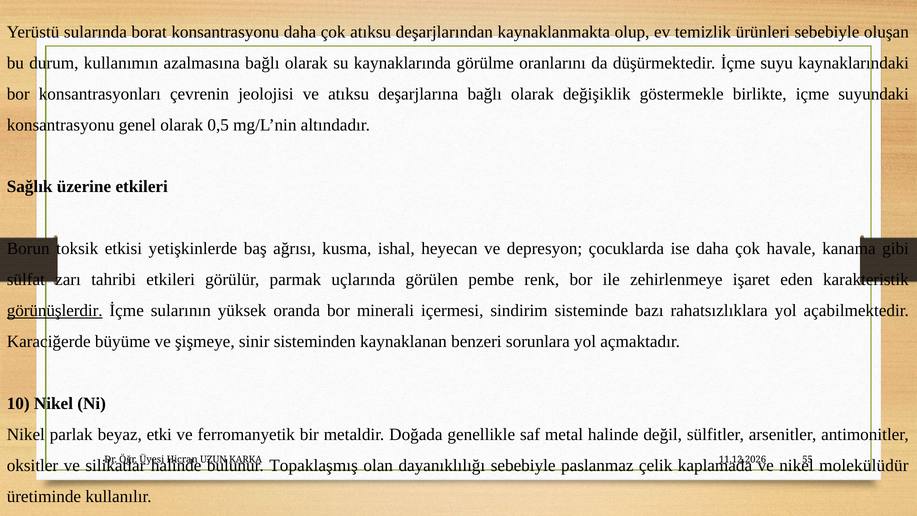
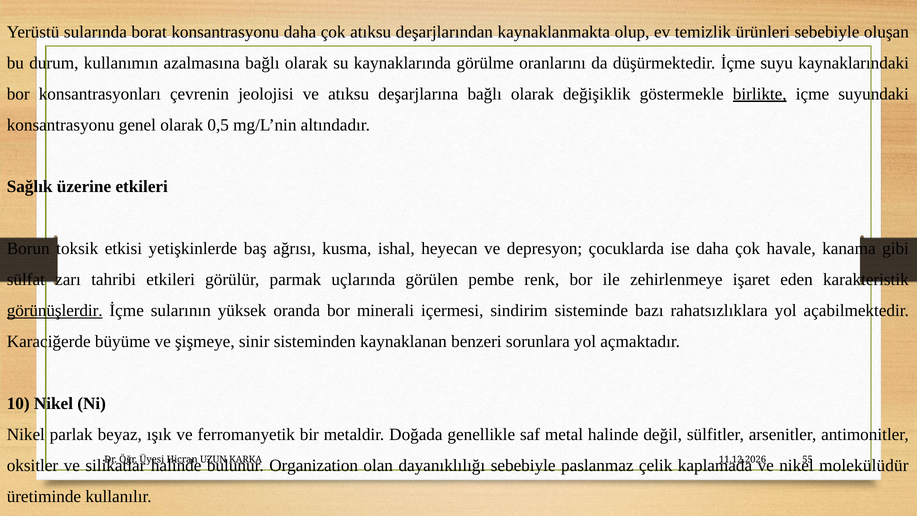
birlikte underline: none -> present
etki: etki -> ışık
Topaklaşmış: Topaklaşmış -> Organization
